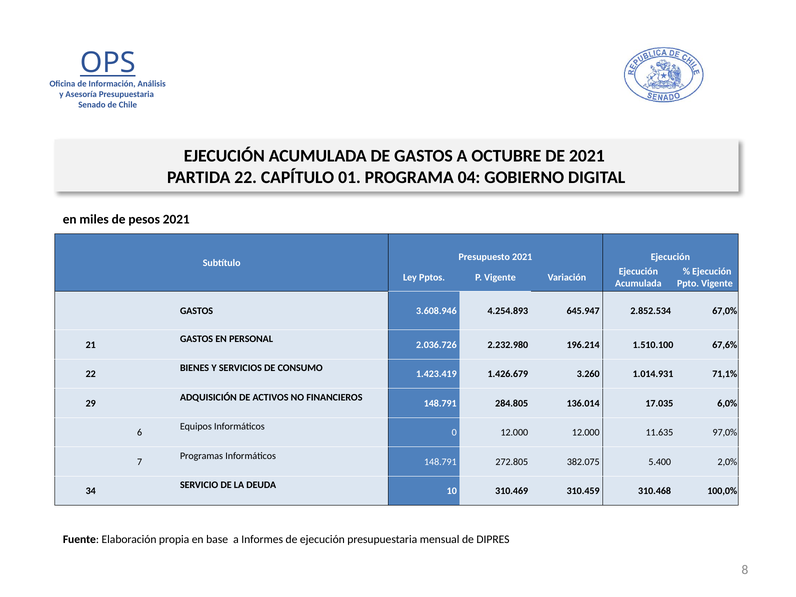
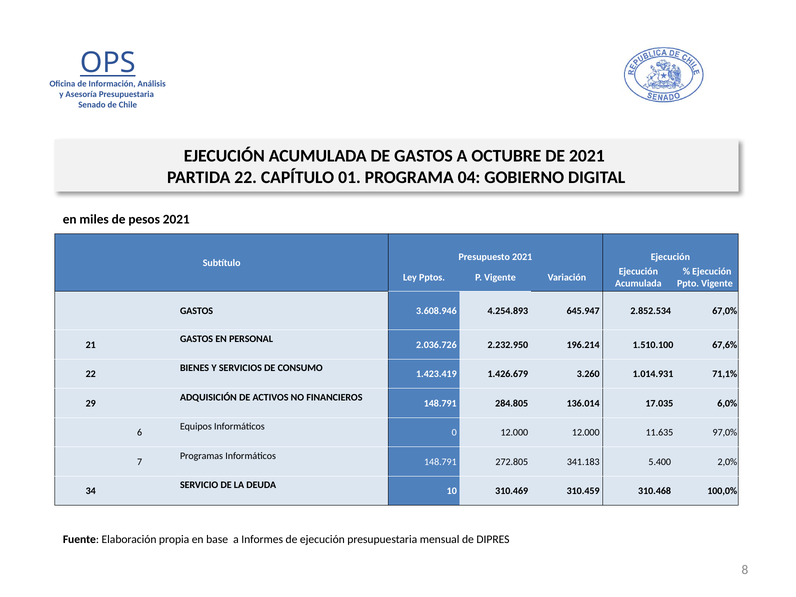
2.232.980: 2.232.980 -> 2.232.950
382.075: 382.075 -> 341.183
